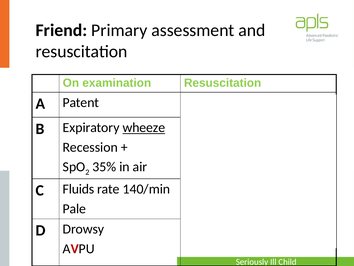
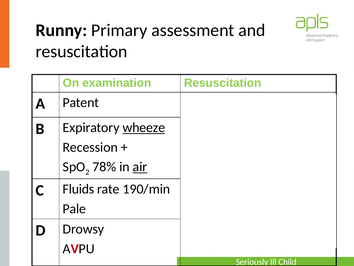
Friend: Friend -> Runny
35%: 35% -> 78%
air underline: none -> present
140/min: 140/min -> 190/min
